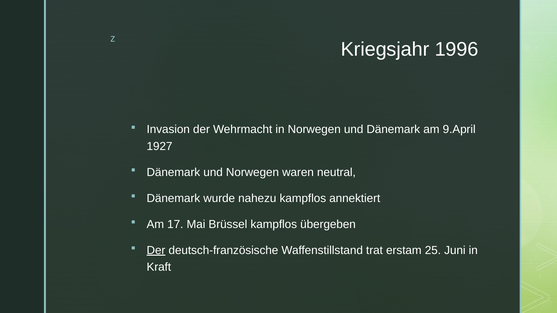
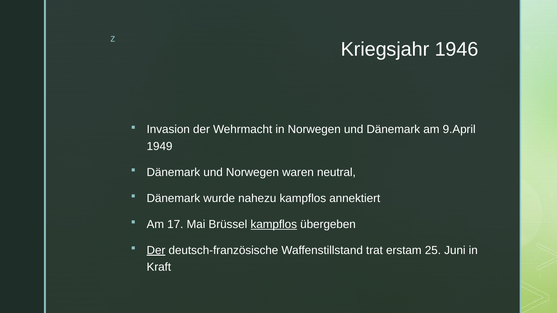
1996: 1996 -> 1946
1927: 1927 -> 1949
kampflos at (274, 224) underline: none -> present
